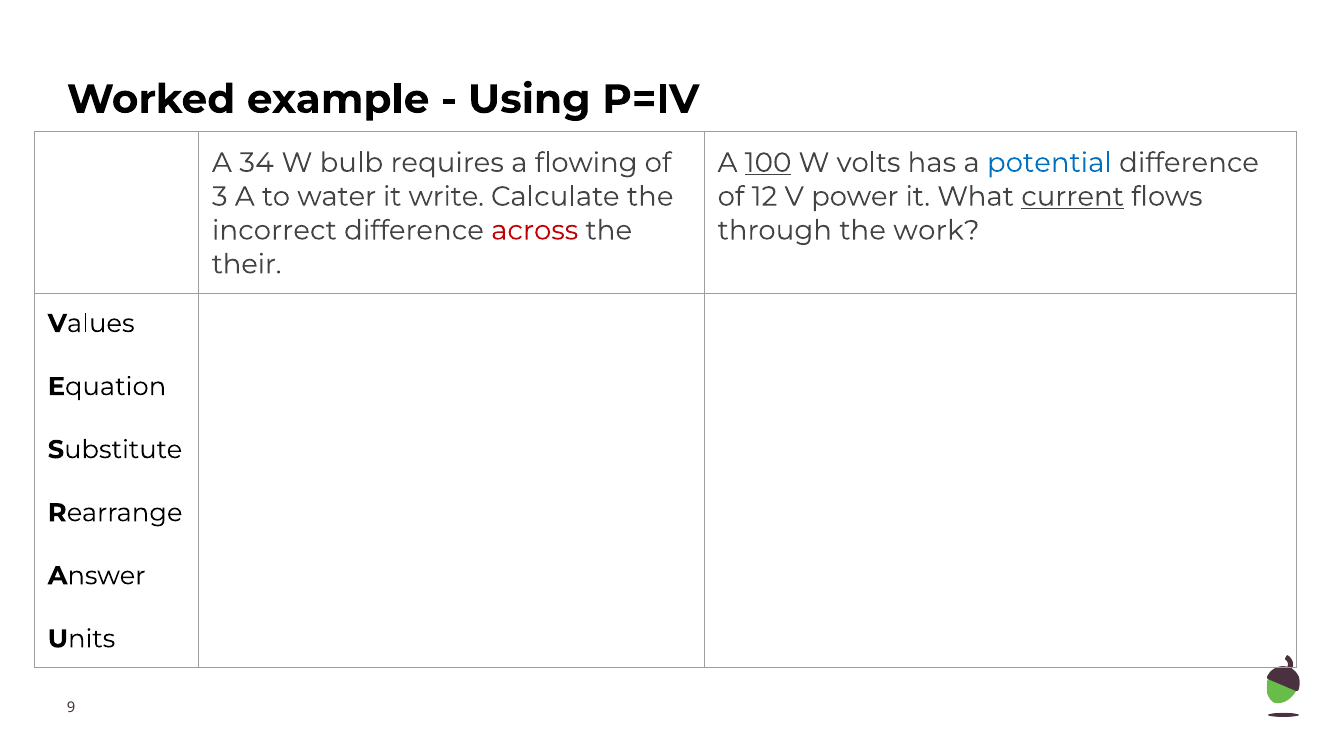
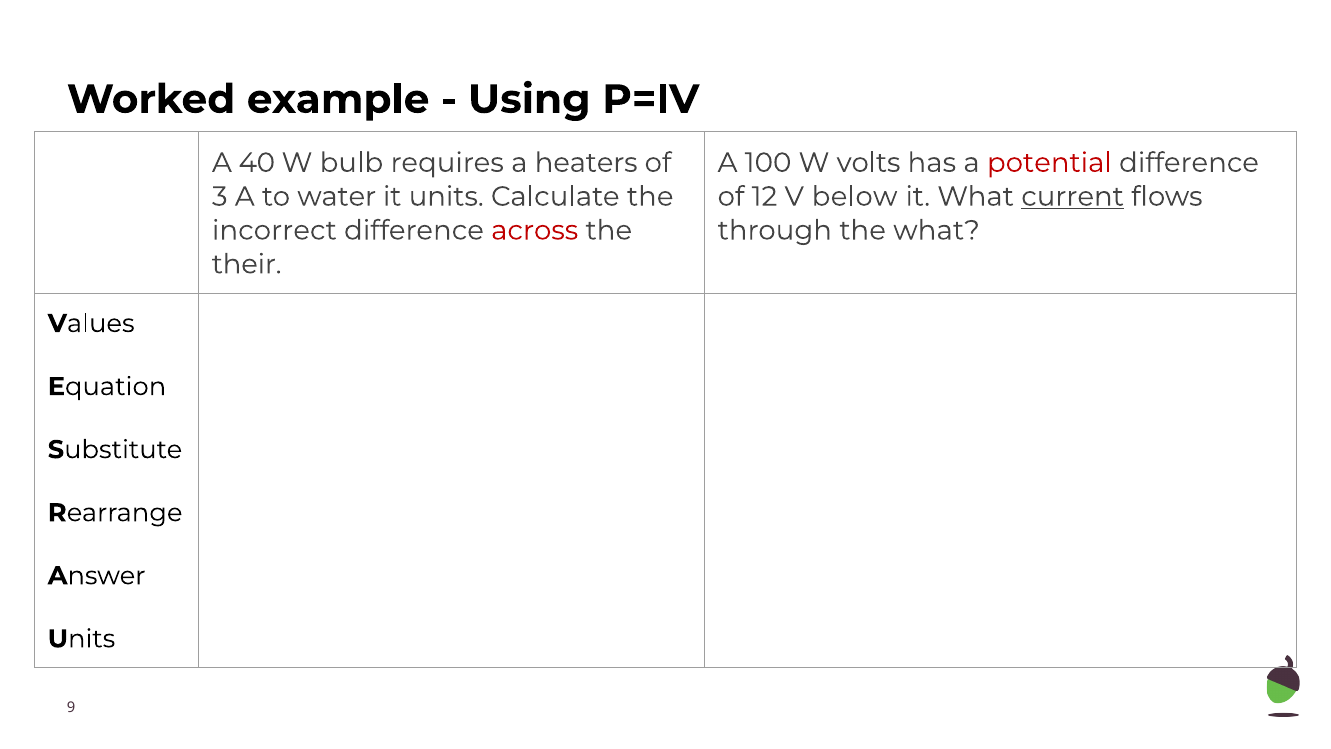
34: 34 -> 40
flowing: flowing -> heaters
100 underline: present -> none
potential colour: blue -> red
it write: write -> units
power: power -> below
the work: work -> what
